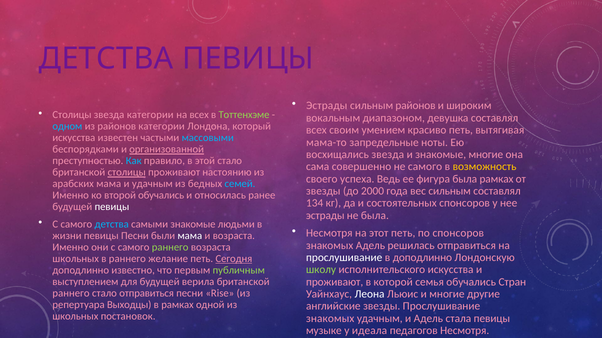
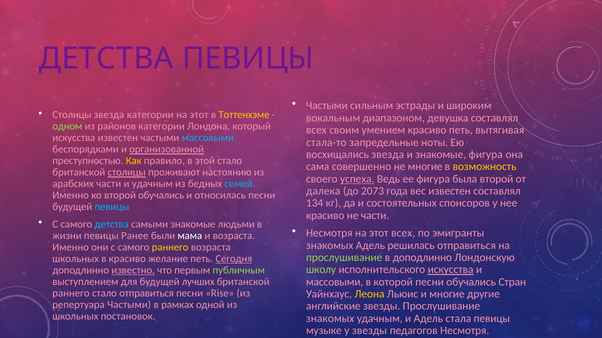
Эстрады at (327, 106): Эстрады -> Частыми
сильным районов: районов -> эстрады
всех at (199, 115): всех -> этот
Тоттенхэме colour: light green -> yellow
одном colour: light blue -> light green
мама-то: мама-то -> стала-то
знакомые многие: многие -> фигура
Как colour: light blue -> yellow
не самого: самого -> многие
успеха underline: none -> present
была рамках: рамках -> второй
арабских мама: мама -> части
звезды at (323, 191): звезды -> далека
2000: 2000 -> 2073
вес сильным: сильным -> известен
относилась ранее: ранее -> песни
певицы at (112, 207) colour: white -> light blue
эстрады at (325, 216): эстрады -> красиво
не была: была -> части
этот петь: петь -> всех
по спонсоров: спонсоров -> эмигранты
певицы Песни: Песни -> Ранее
раннего at (170, 247) colour: light green -> yellow
прослушивание at (344, 258) colour: white -> light green
в раннего: раннего -> красиво
искусства at (451, 270) underline: none -> present
известно underline: none -> present
верила: верила -> лучших
проживают at (335, 282): проживают -> массовыми
которой семья: семья -> песни
Леона colour: white -> yellow
репертуара Выходцы: Выходцы -> Частыми
у идеала: идеала -> звезды
